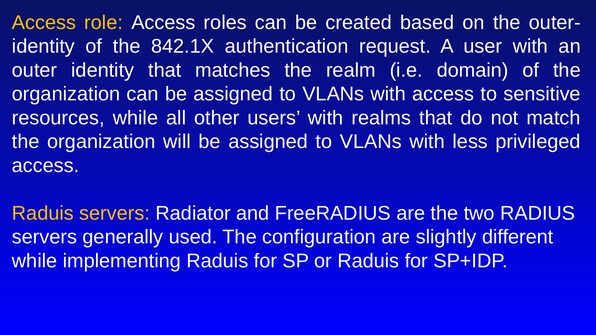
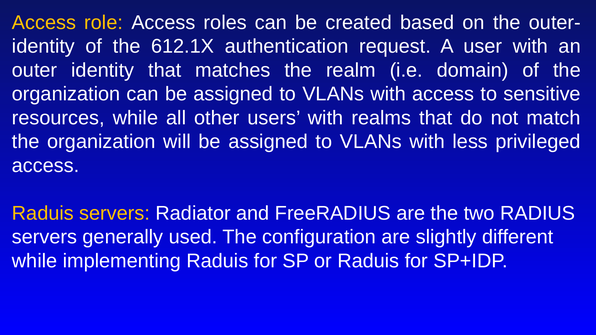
842.1X: 842.1X -> 612.1X
